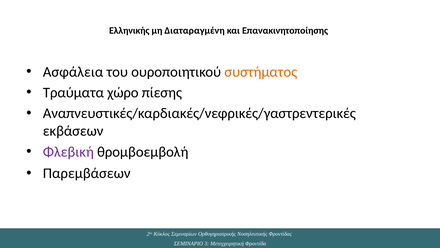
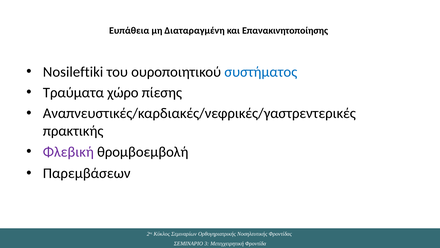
Ελληνικής: Ελληνικής -> Ευπάθεια
Ασφάλεια: Ασφάλεια -> Nosileftiki
συστήματος colour: orange -> blue
εκβάσεων: εκβάσεων -> πρακτικής
